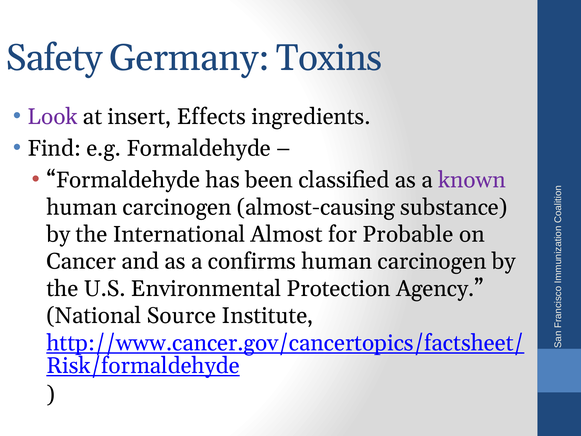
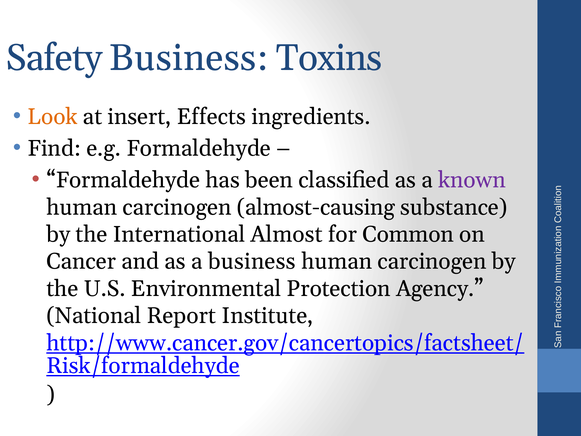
Safety Germany: Germany -> Business
Look colour: purple -> orange
Probable: Probable -> Common
a confirms: confirms -> business
Source: Source -> Report
